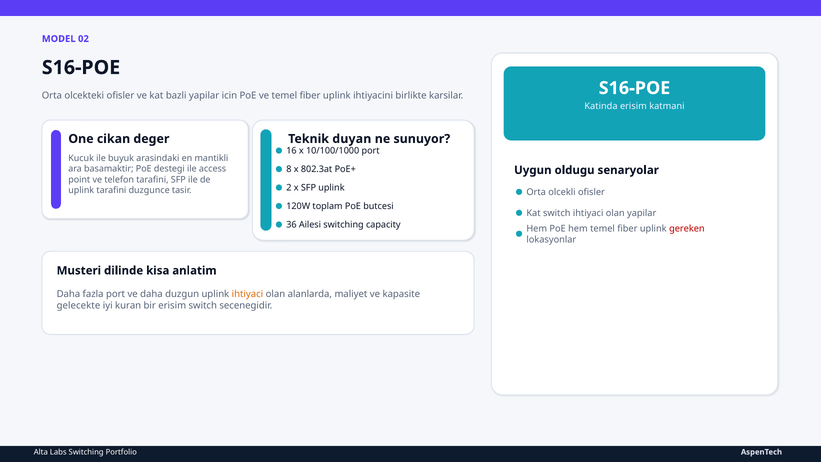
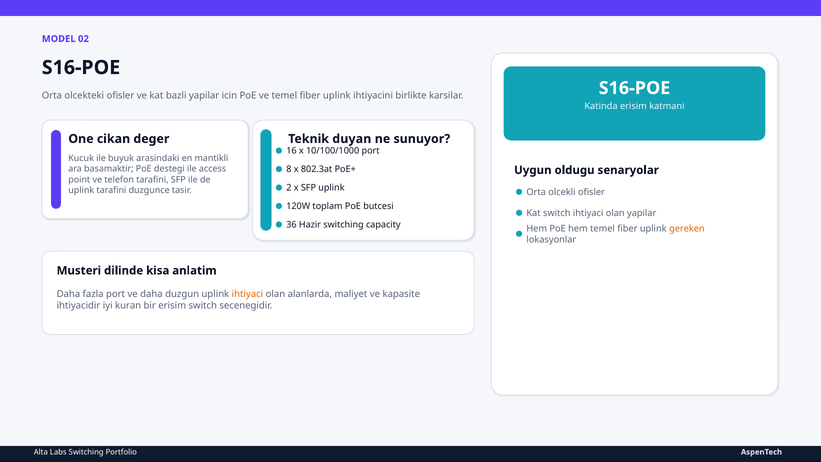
Ailesi: Ailesi -> Hazir
gereken colour: red -> orange
gelecekte: gelecekte -> ihtiyacidir
